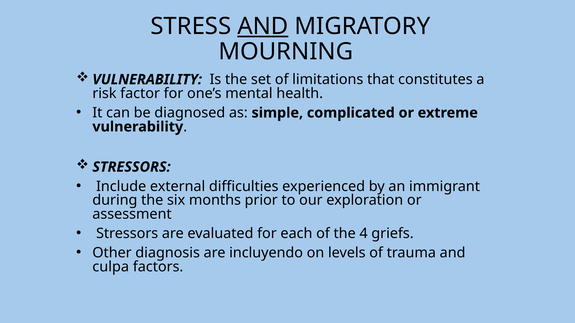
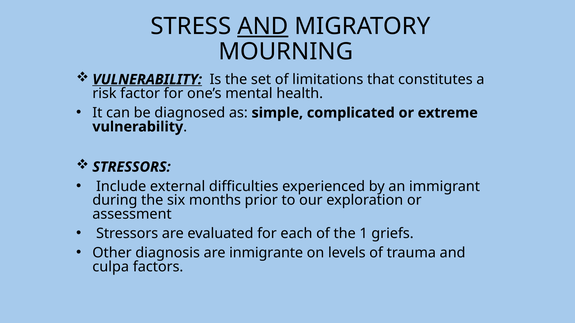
VULNERABILITY at (147, 80) underline: none -> present
4: 4 -> 1
incluyendo: incluyendo -> inmigrante
